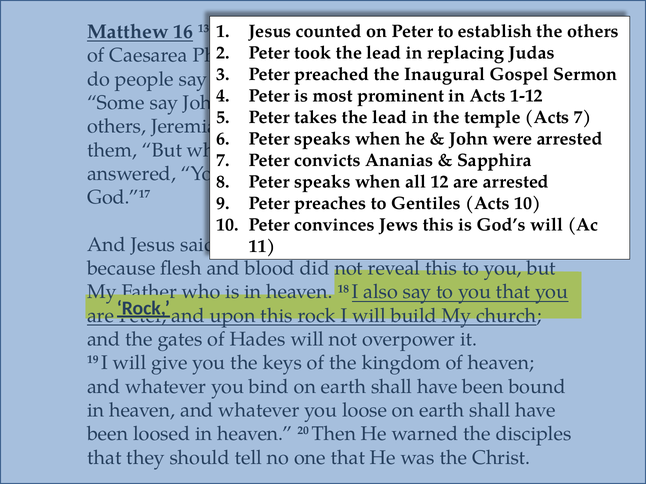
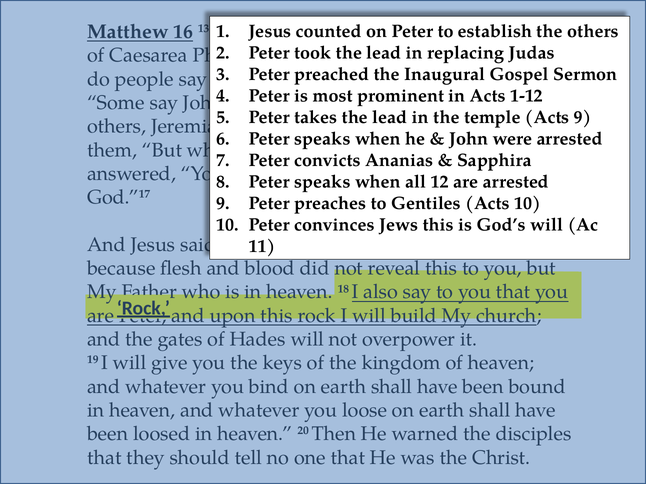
7 at (583, 118): 7 -> 9
